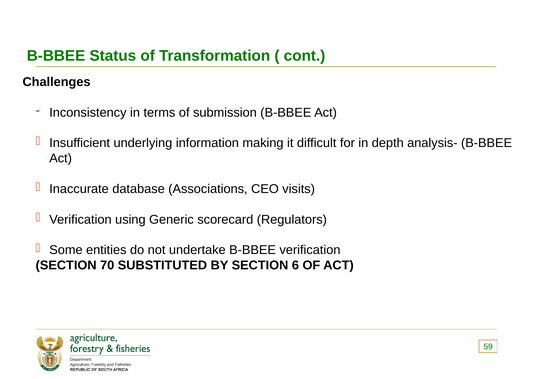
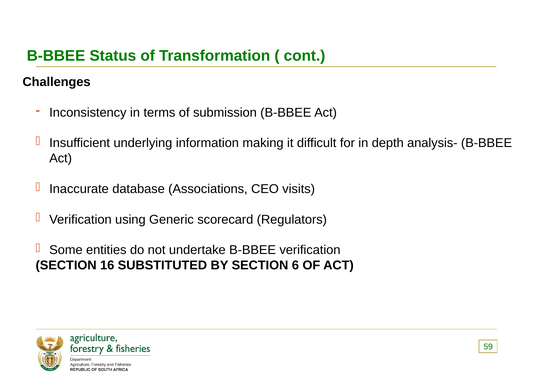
70: 70 -> 16
